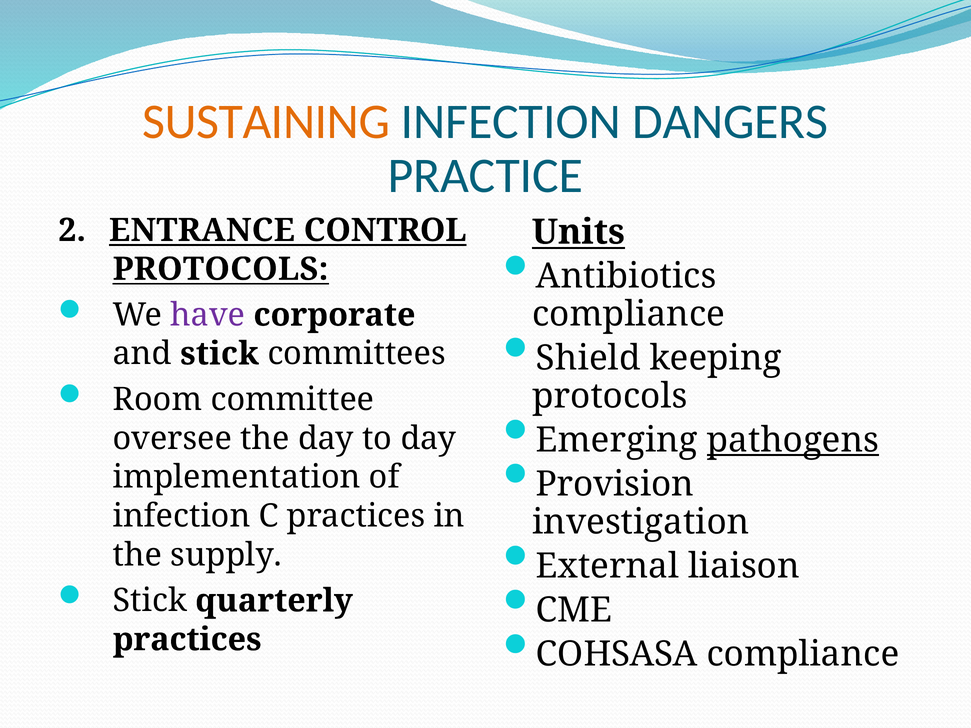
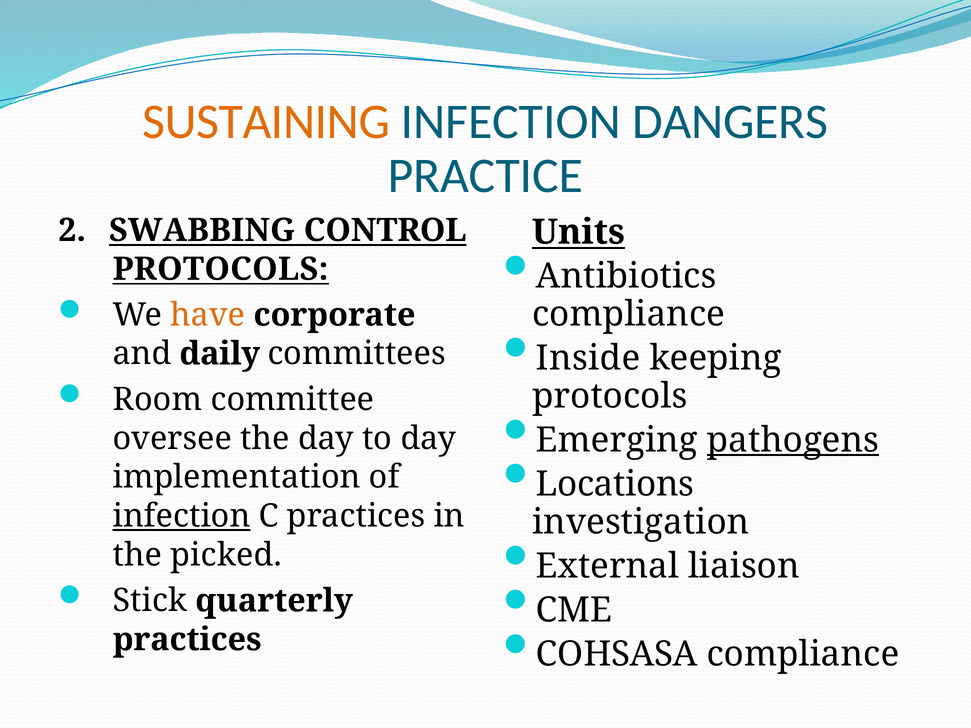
ENTRANCE: ENTRANCE -> SWABBING
have colour: purple -> orange
Shield: Shield -> Inside
and stick: stick -> daily
Provision: Provision -> Locations
infection at (182, 516) underline: none -> present
supply: supply -> picked
